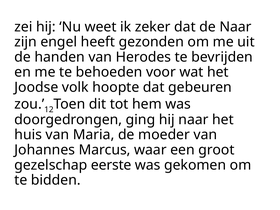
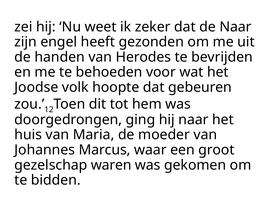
eerste: eerste -> waren
